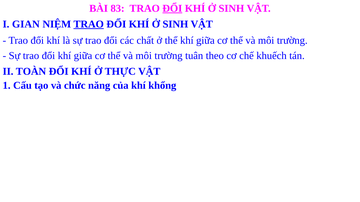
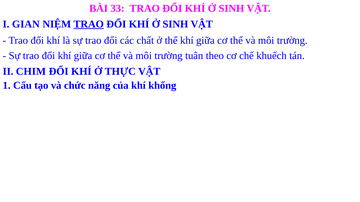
83: 83 -> 33
ĐỔI at (172, 8) underline: present -> none
TOÀN: TOÀN -> CHIM
